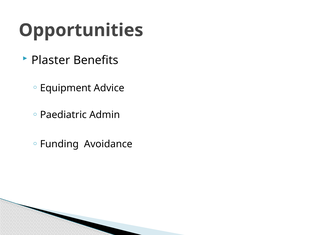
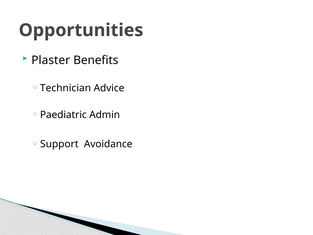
Equipment: Equipment -> Technician
Funding: Funding -> Support
